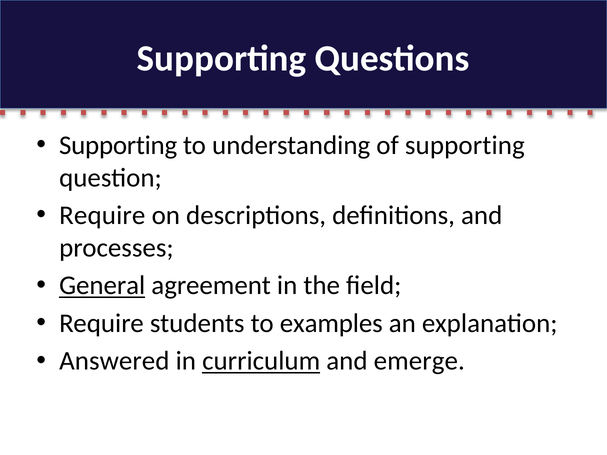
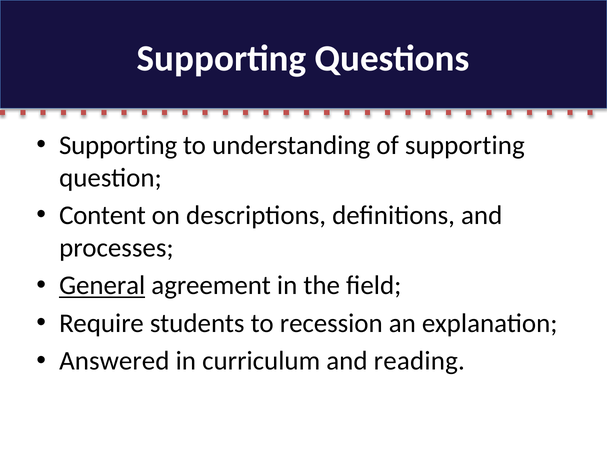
Require at (102, 216): Require -> Content
examples: examples -> recession
curriculum underline: present -> none
emerge: emerge -> reading
